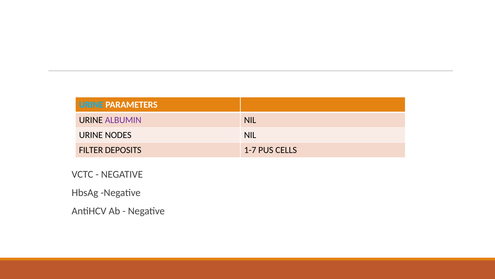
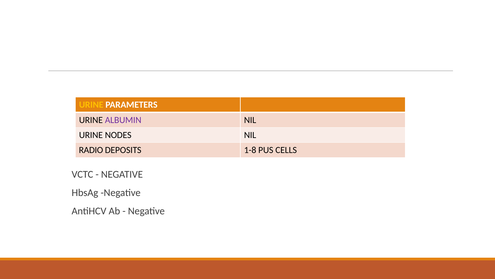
URINE at (91, 105) colour: light blue -> yellow
FILTER: FILTER -> RADIO
1-7: 1-7 -> 1-8
